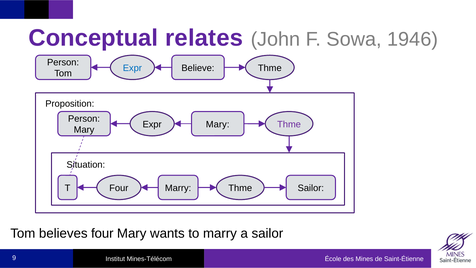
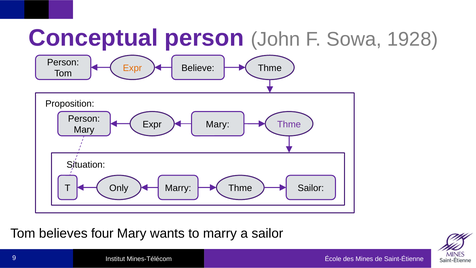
Conceptual relates: relates -> person
1946: 1946 -> 1928
Expr at (132, 68) colour: blue -> orange
Four at (119, 188): Four -> Only
